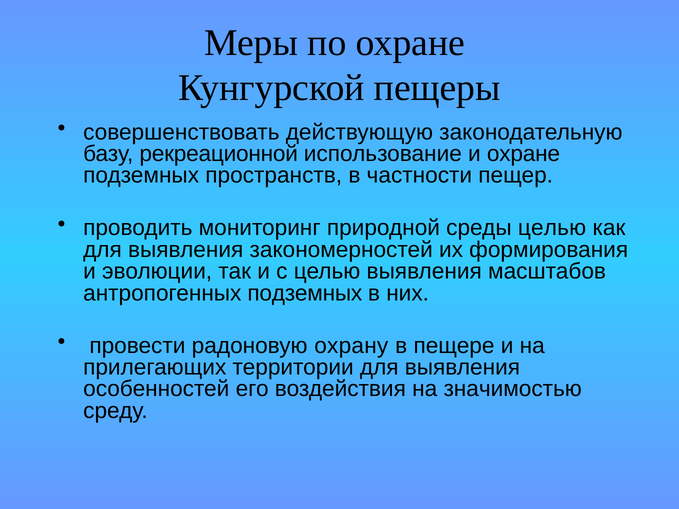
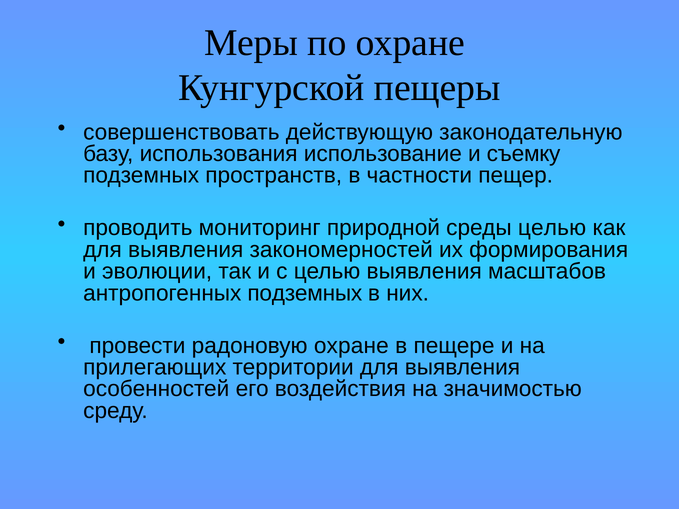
рекреационной: рекреационной -> использования
и охране: охране -> съемку
радоновую охрану: охрану -> охране
